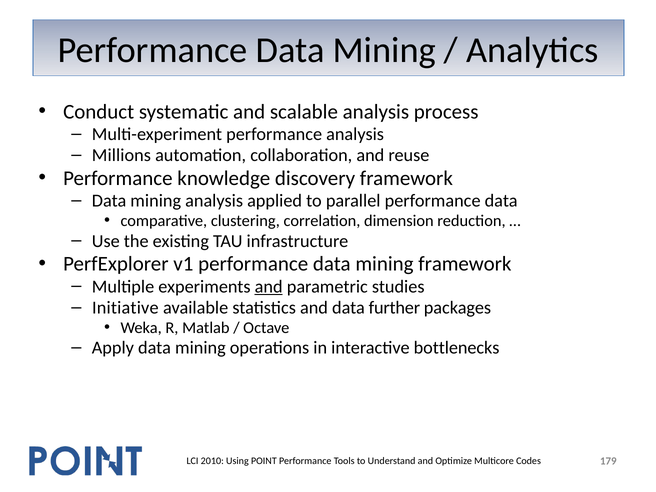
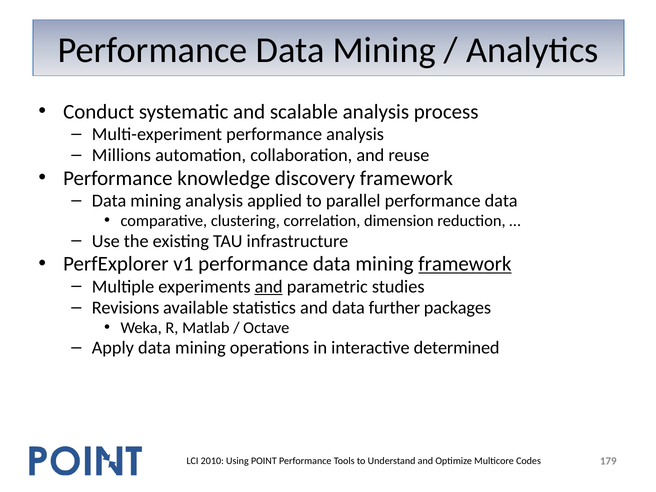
framework at (465, 264) underline: none -> present
Initiative: Initiative -> Revisions
bottlenecks: bottlenecks -> determined
